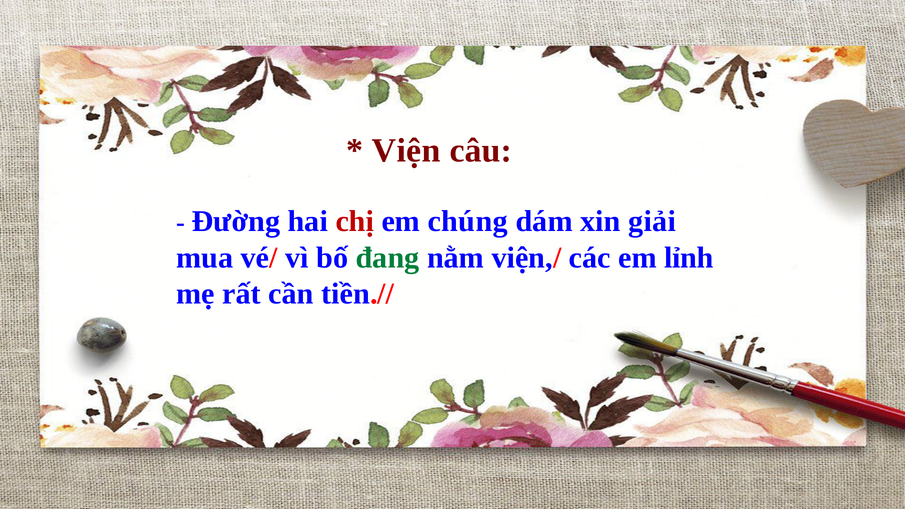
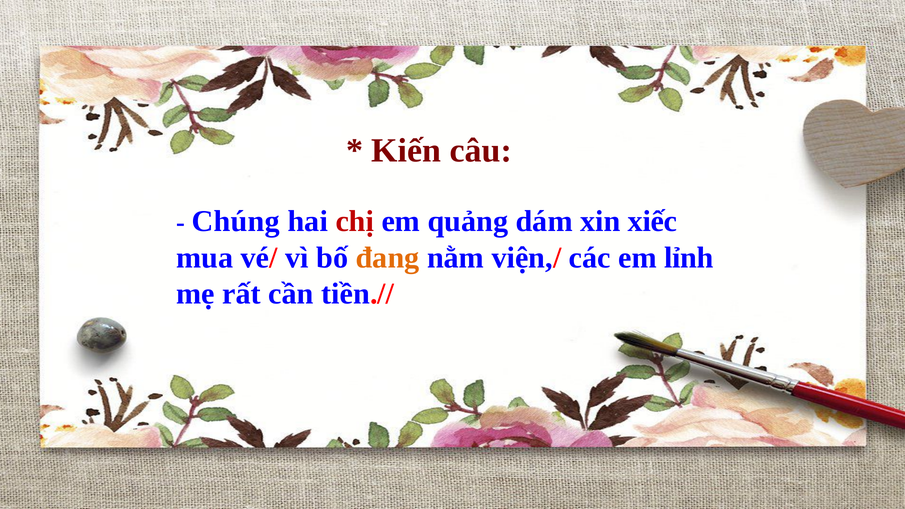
Viện: Viện -> Kiến
Đường: Đường -> Chúng
chúng: chúng -> quảng
giải: giải -> xiếc
đang colour: green -> orange
